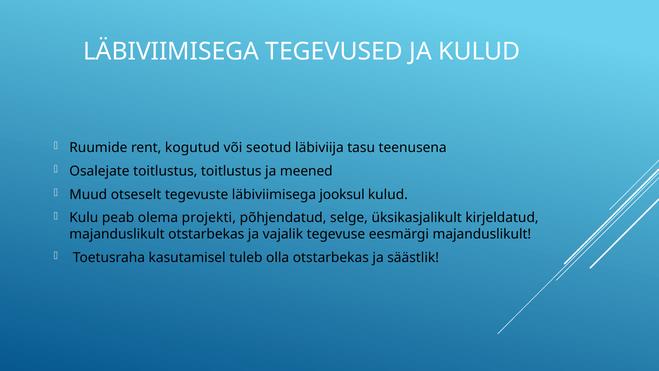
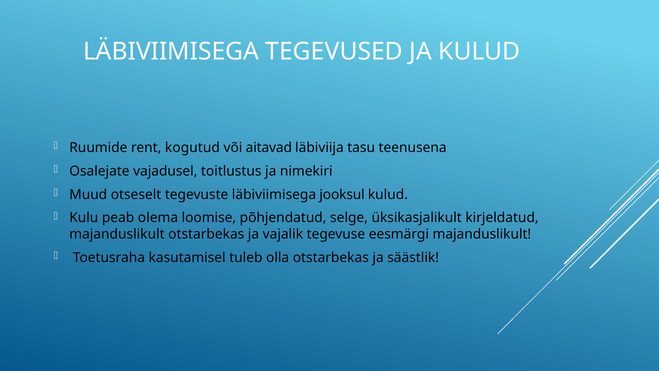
seotud: seotud -> aitavad
Osalejate toitlustus: toitlustus -> vajadusel
meened: meened -> nimekiri
projekti: projekti -> loomise
